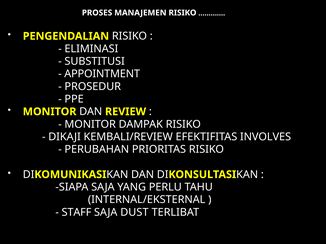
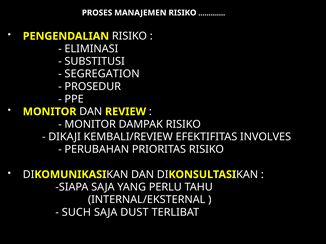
APPOINTMENT: APPOINTMENT -> SEGREGATION
STAFF: STAFF -> SUCH
